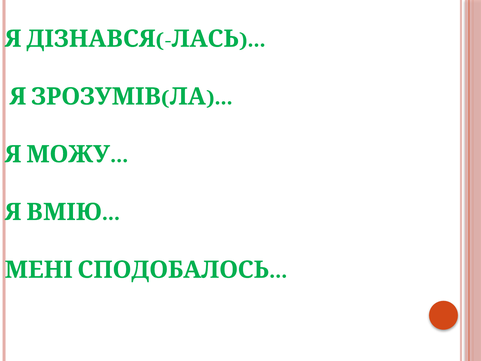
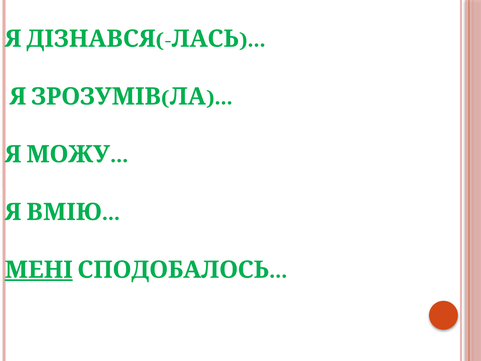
МЕНІ underline: none -> present
